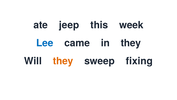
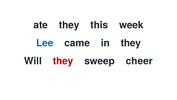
ate jeep: jeep -> they
they at (63, 61) colour: orange -> red
fixing: fixing -> cheer
